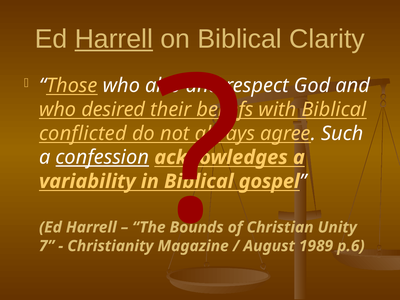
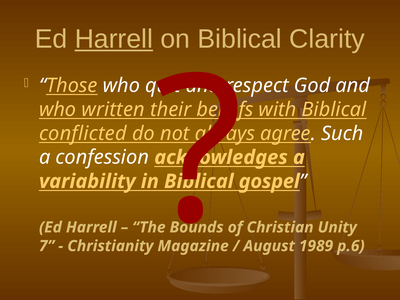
also: also -> quit
desired: desired -> written
confession underline: present -> none
